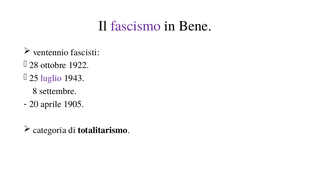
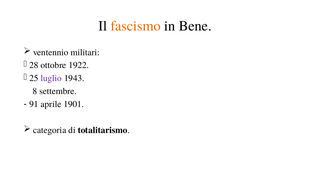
fascismo colour: purple -> orange
fascisti: fascisti -> militari
20: 20 -> 91
1905: 1905 -> 1901
